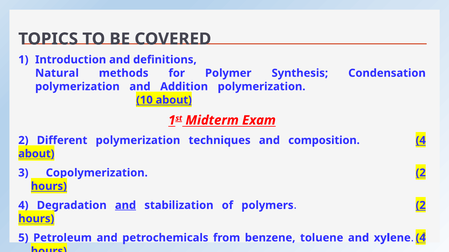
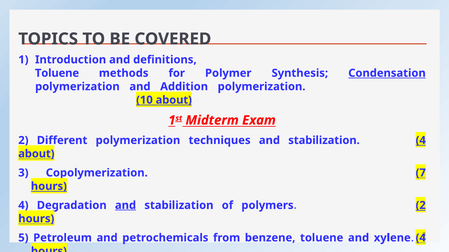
Natural at (57, 73): Natural -> Toluene
Condensation underline: none -> present
techniques and composition: composition -> stabilization
Copolymerization 2: 2 -> 7
